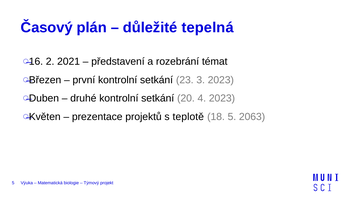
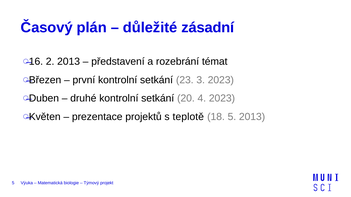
tepelná: tepelná -> zásadní
2 2021: 2021 -> 2013
5 2063: 2063 -> 2013
